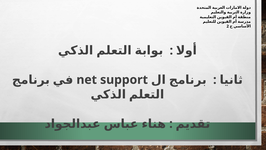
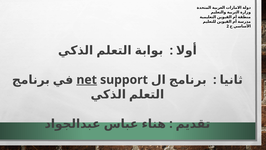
net underline: none -> present
